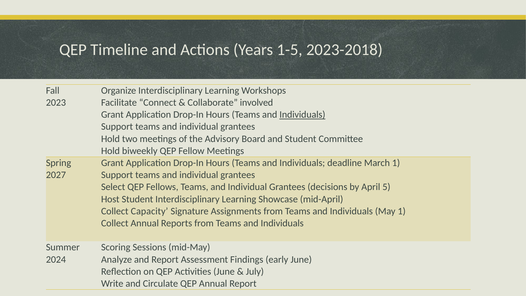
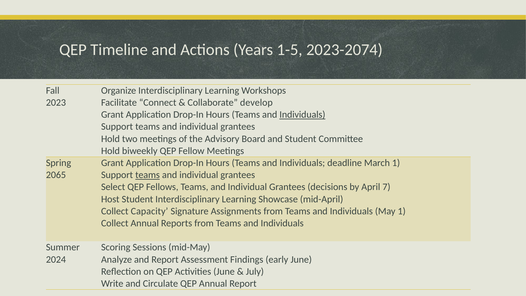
2023-2018: 2023-2018 -> 2023-2074
involved: involved -> develop
2027: 2027 -> 2065
teams at (148, 175) underline: none -> present
5: 5 -> 7
